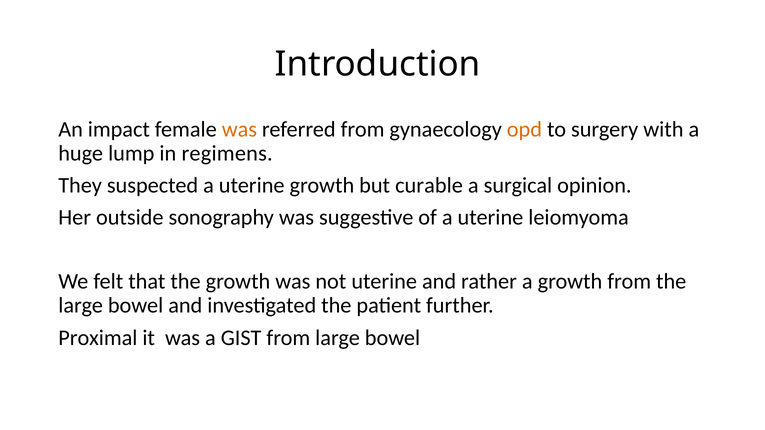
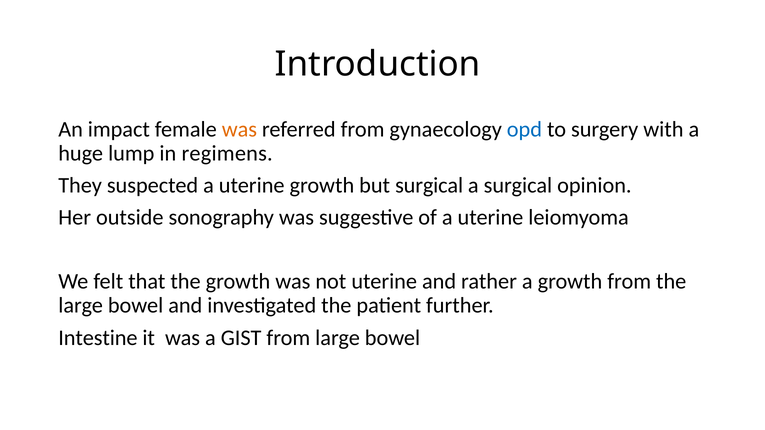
opd colour: orange -> blue
but curable: curable -> surgical
Proximal: Proximal -> Intestine
